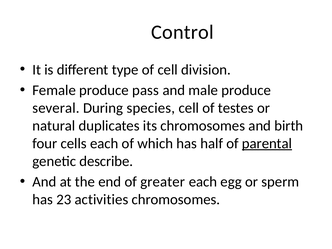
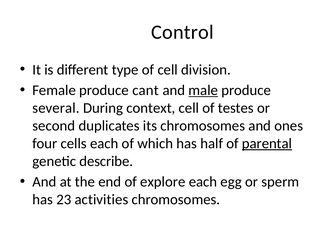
pass: pass -> cant
male underline: none -> present
species: species -> context
natural: natural -> second
birth: birth -> ones
greater: greater -> explore
